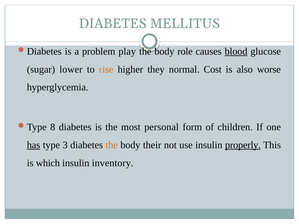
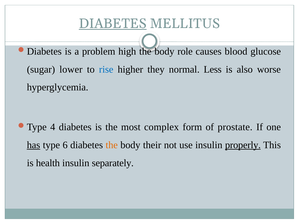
DIABETES at (113, 24) underline: none -> present
play: play -> high
blood underline: present -> none
rise colour: orange -> blue
Cost: Cost -> Less
8: 8 -> 4
personal: personal -> complex
children: children -> prostate
3: 3 -> 6
which: which -> health
inventory: inventory -> separately
